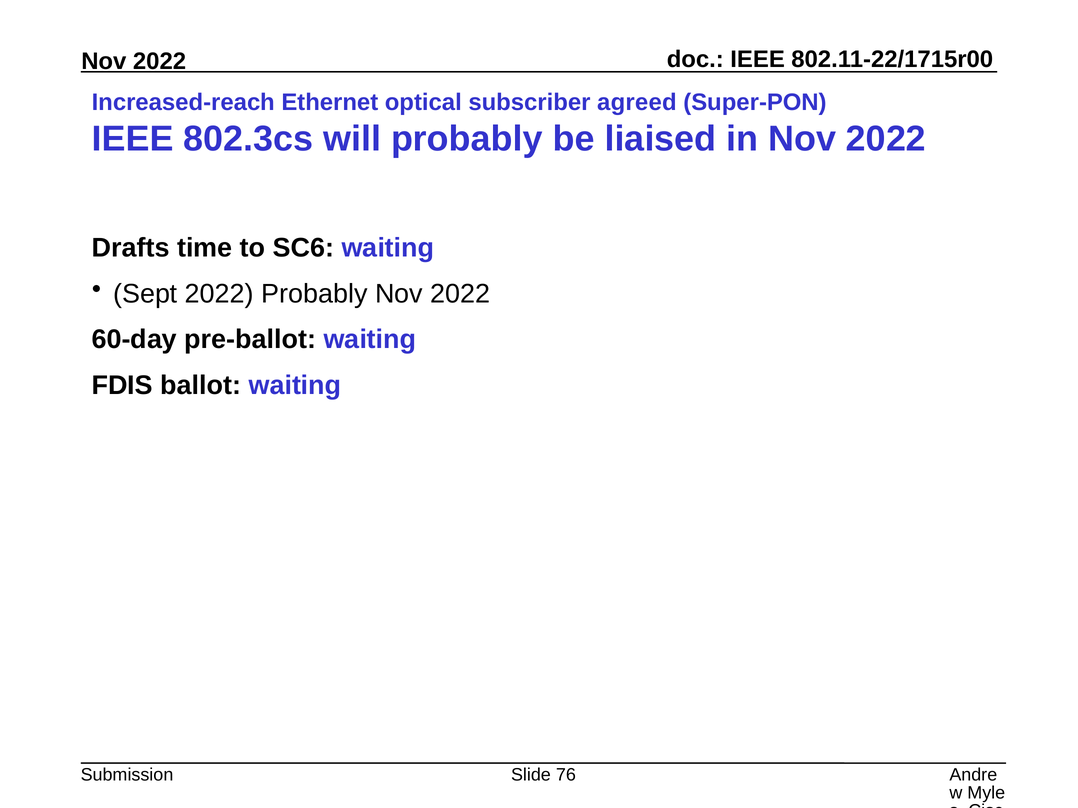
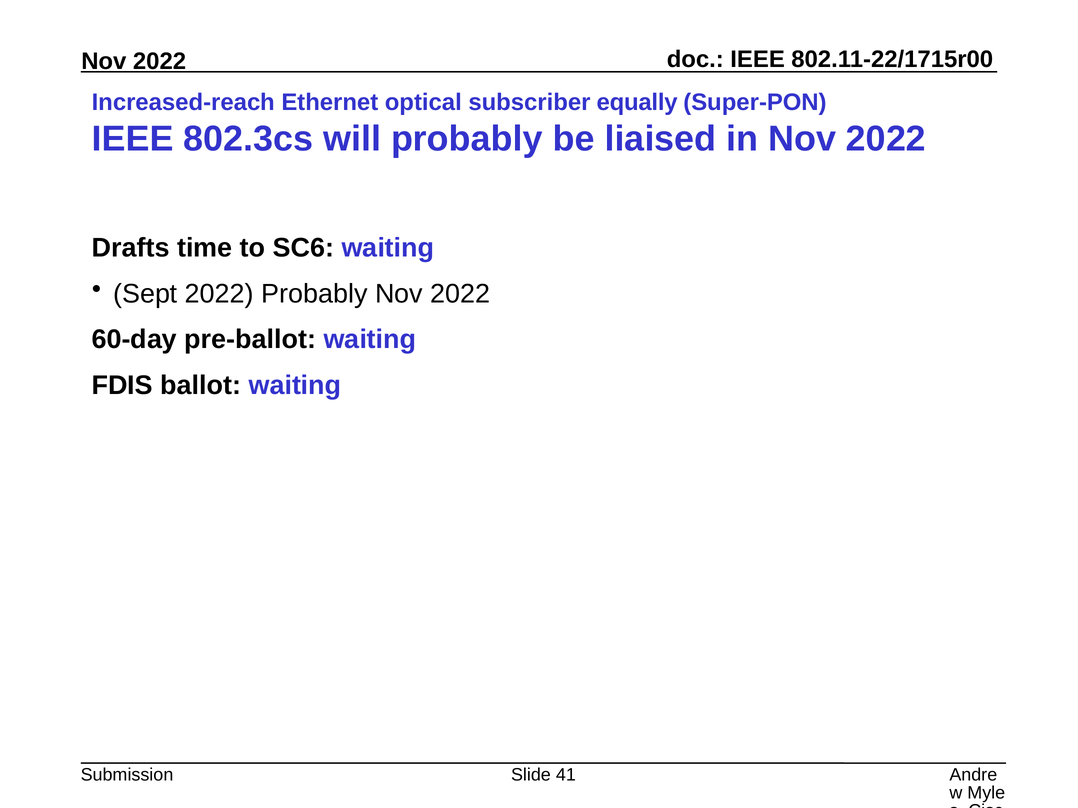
agreed: agreed -> equally
76: 76 -> 41
